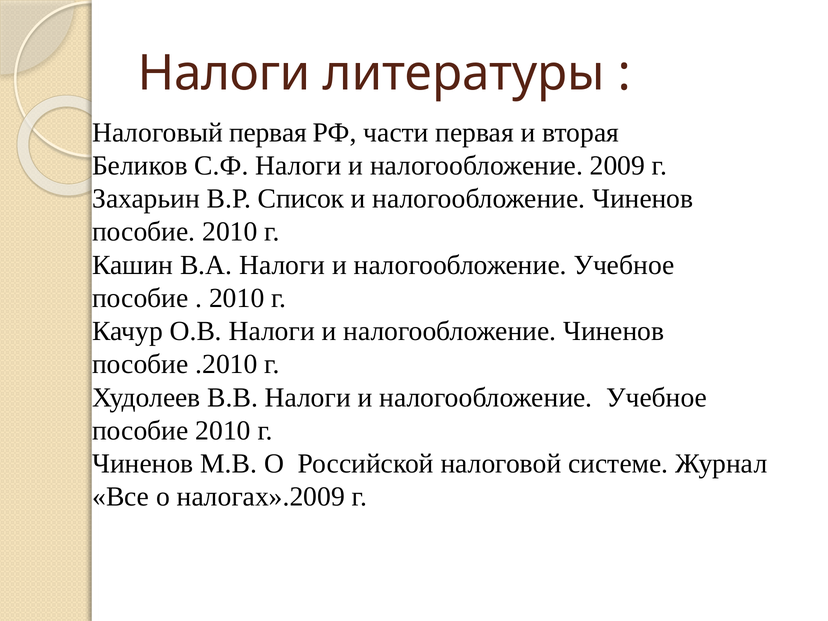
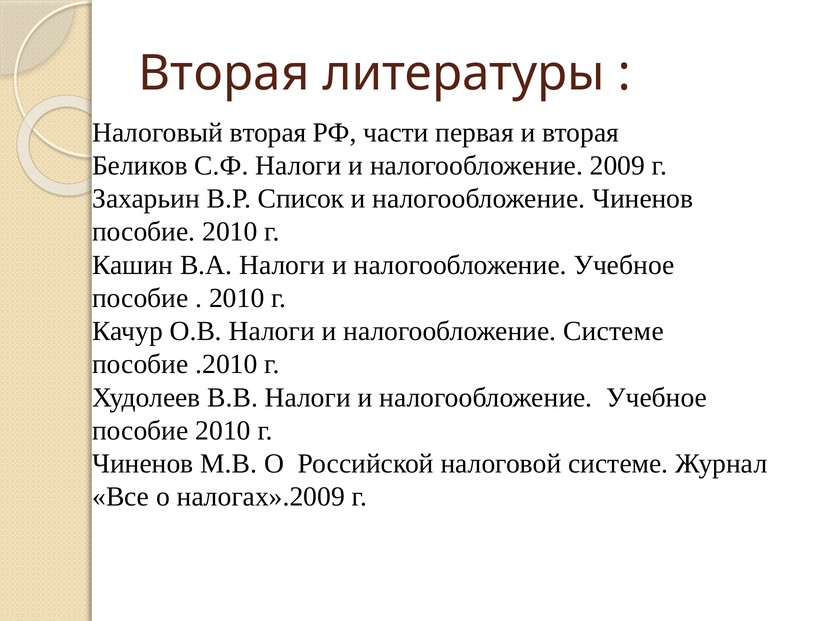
Налоги at (224, 74): Налоги -> Вторая
Налоговый первая: первая -> вторая
Налоги и налогообложение Чиненов: Чиненов -> Системе
